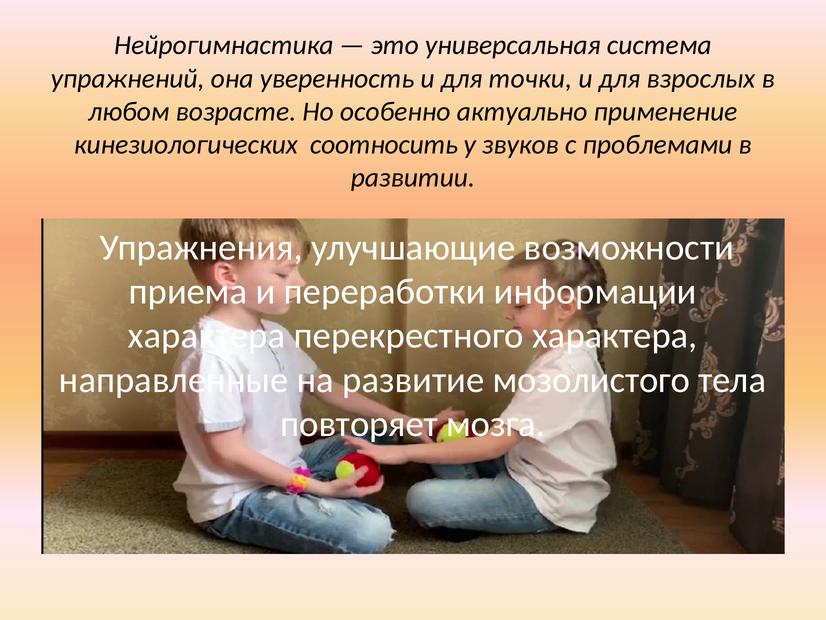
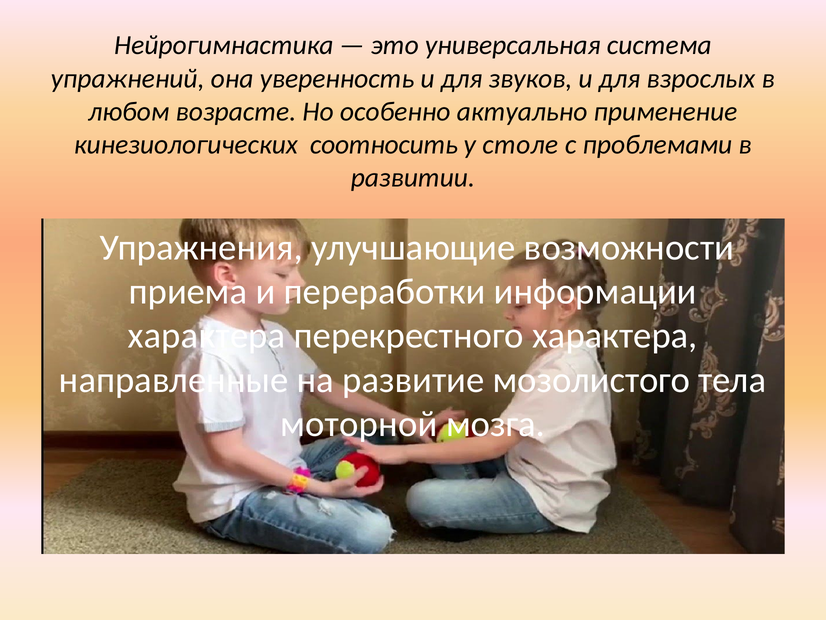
точки: точки -> звуков
звуков: звуков -> столе
повторяет: повторяет -> моторной
